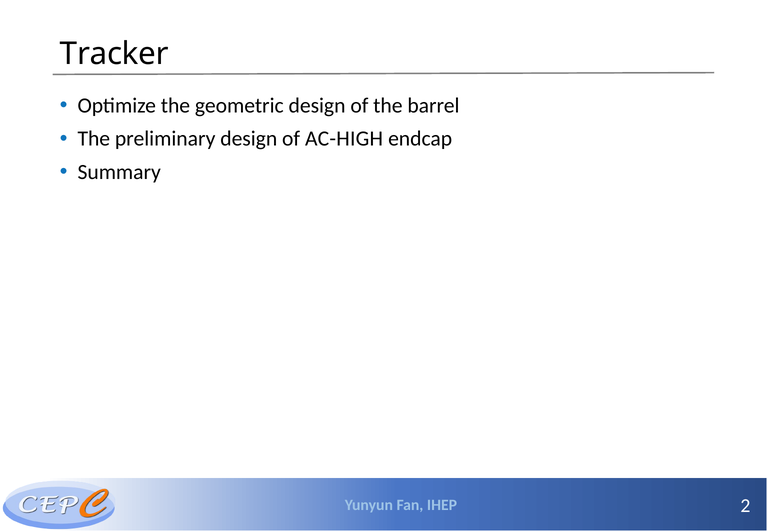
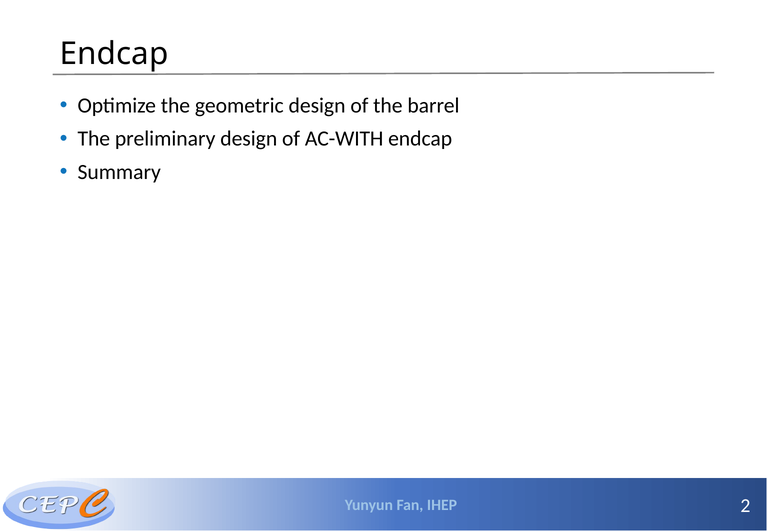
Tracker at (114, 54): Tracker -> Endcap
AC-HIGH: AC-HIGH -> AC-WITH
